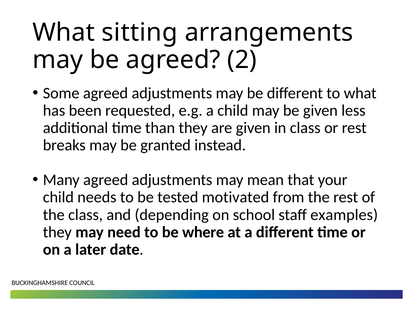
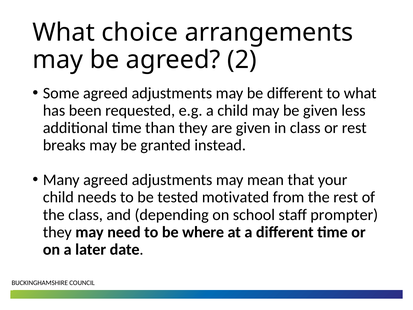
sitting: sitting -> choice
examples: examples -> prompter
